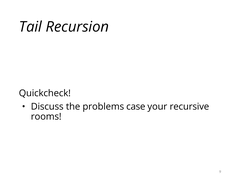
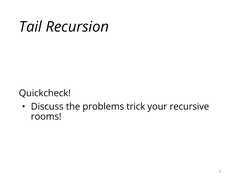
case: case -> trick
